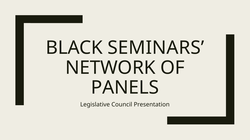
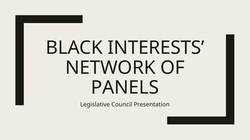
SEMINARS: SEMINARS -> INTERESTS
